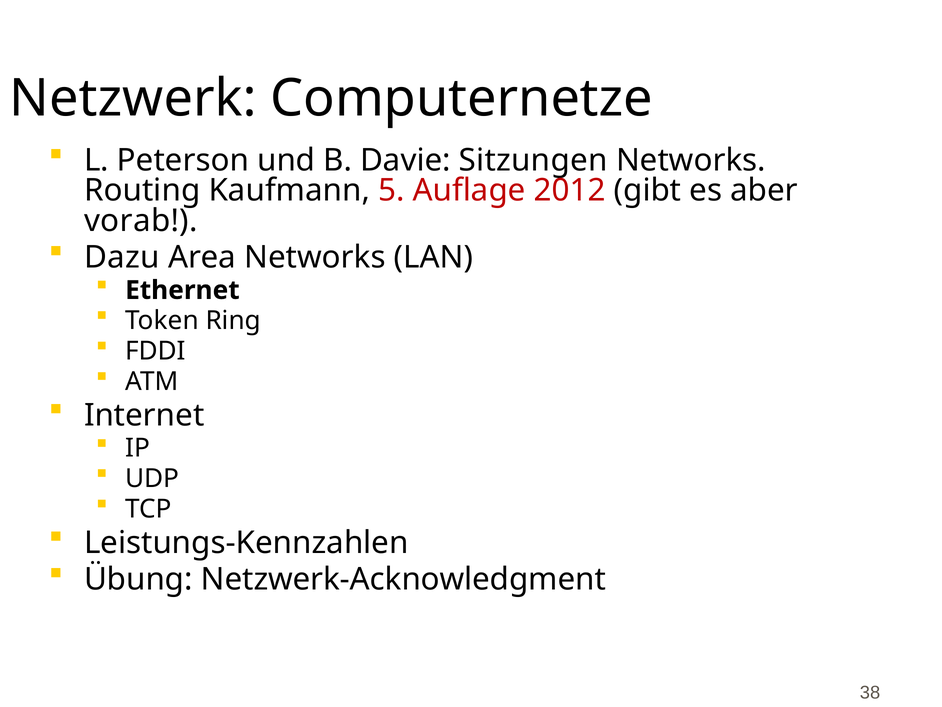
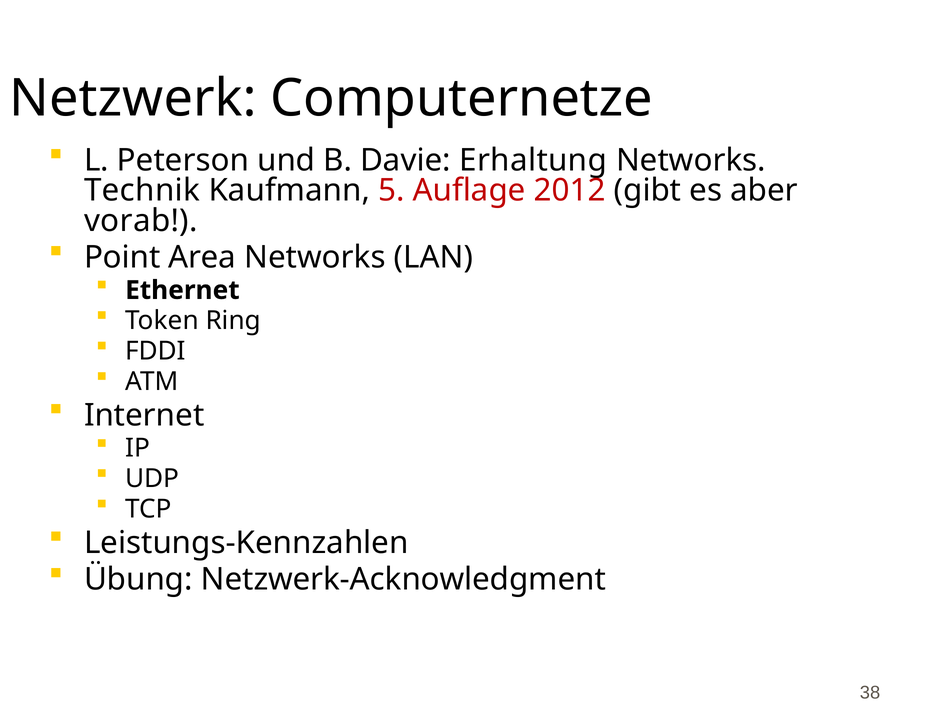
Sitzungen: Sitzungen -> Erhaltung
Routing: Routing -> Technik
Dazu: Dazu -> Point
